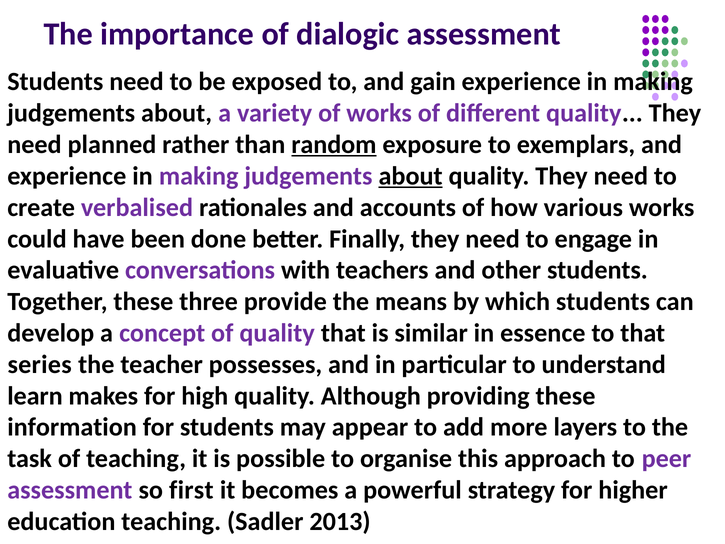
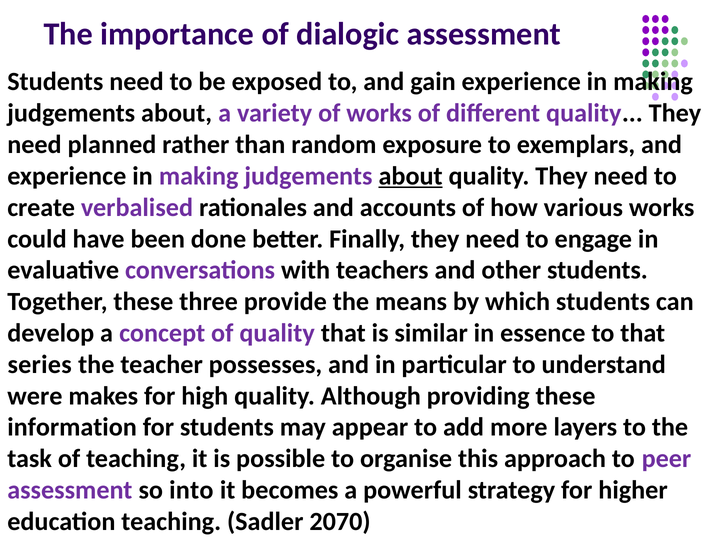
random underline: present -> none
learn: learn -> were
first: first -> into
2013: 2013 -> 2070
